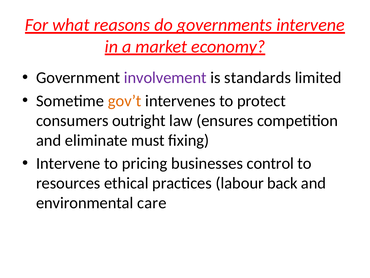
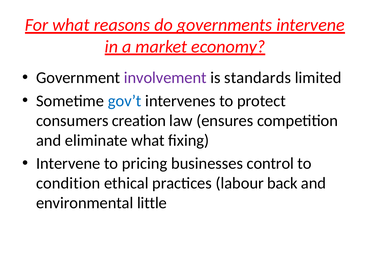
gov’t colour: orange -> blue
outright: outright -> creation
eliminate must: must -> what
resources: resources -> condition
care: care -> little
